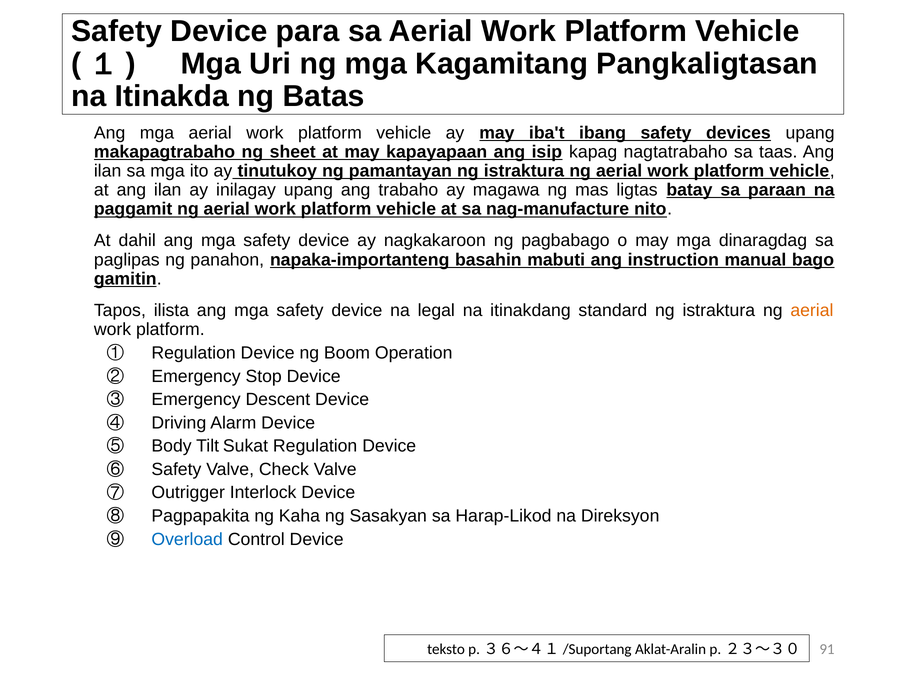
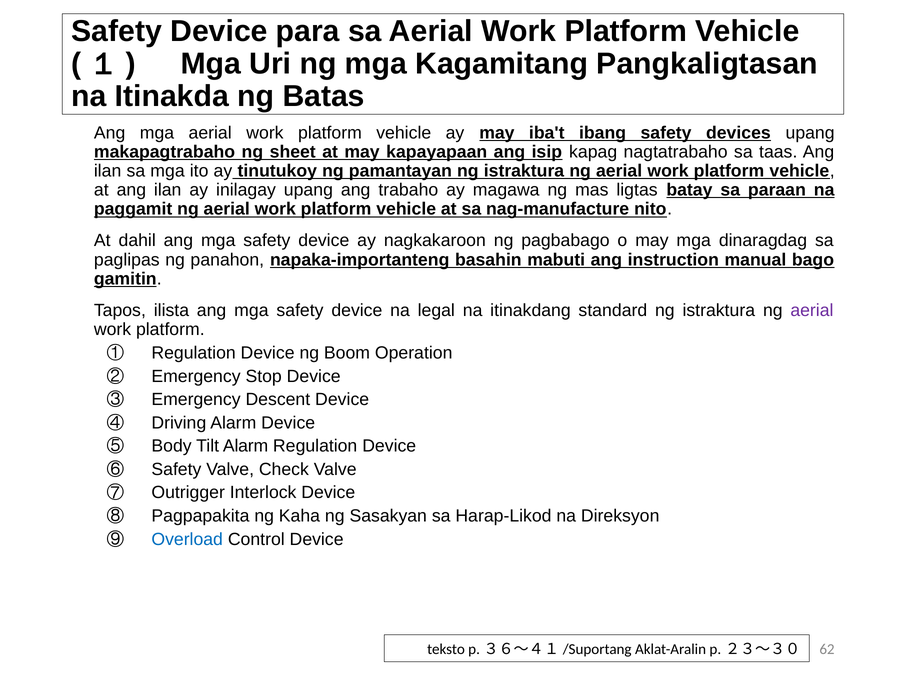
aerial at (812, 310) colour: orange -> purple
Tilt Sukat: Sukat -> Alarm
91: 91 -> 62
